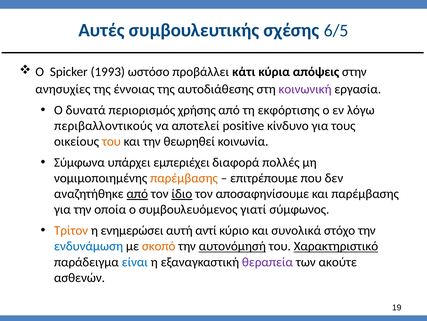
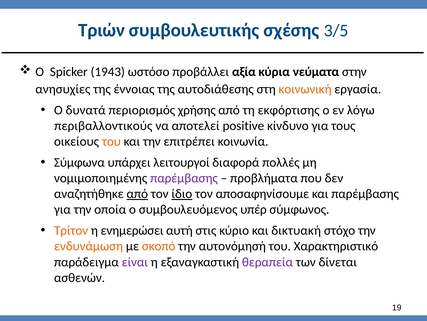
Αυτές: Αυτές -> Τριών
6/5: 6/5 -> 3/5
1993: 1993 -> 1943
κάτι: κάτι -> αξία
απόψεις: απόψεις -> νεύματα
κοινωνική colour: purple -> orange
θεωρηθεί: θεωρηθεί -> επιτρέπει
εμπεριέχει: εμπεριέχει -> λειτουργοί
παρέμβασης at (184, 178) colour: orange -> purple
επιτρέπουμε: επιτρέπουμε -> προβλήματα
γιατί: γιατί -> υπέρ
αντί: αντί -> στις
συνολικά: συνολικά -> δικτυακή
ενδυνάμωση colour: blue -> orange
αυτονόμησή underline: present -> none
Χαρακτηριστικό underline: present -> none
είναι colour: blue -> purple
ακούτε: ακούτε -> δίνεται
